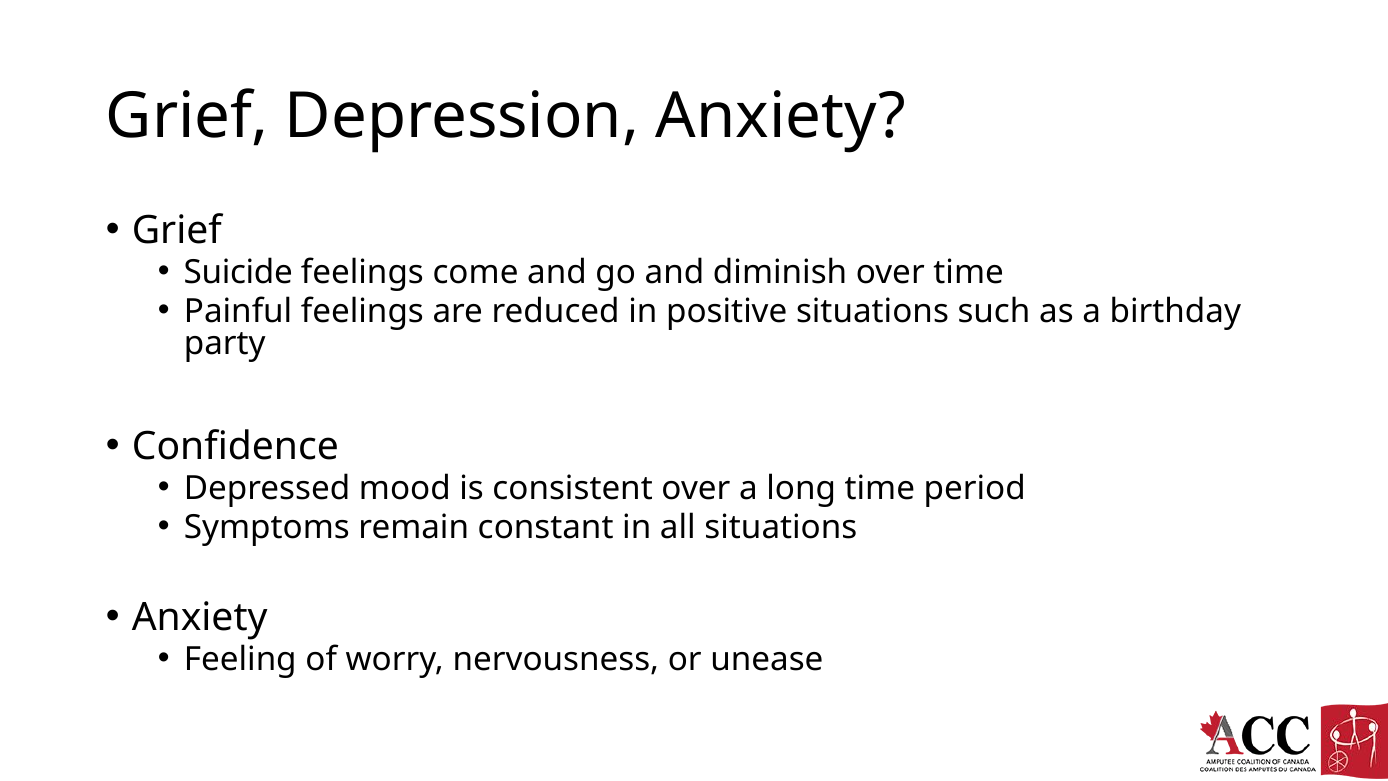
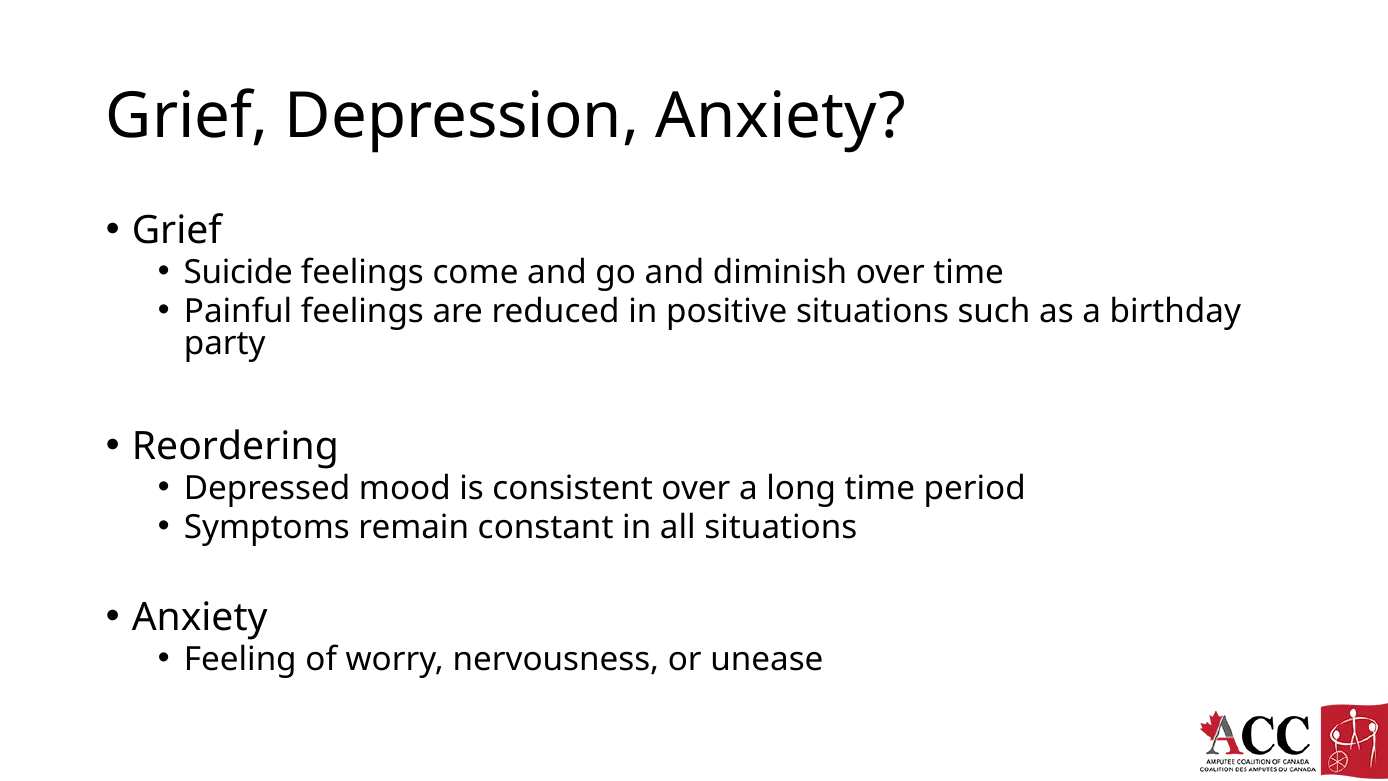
Confidence: Confidence -> Reordering
